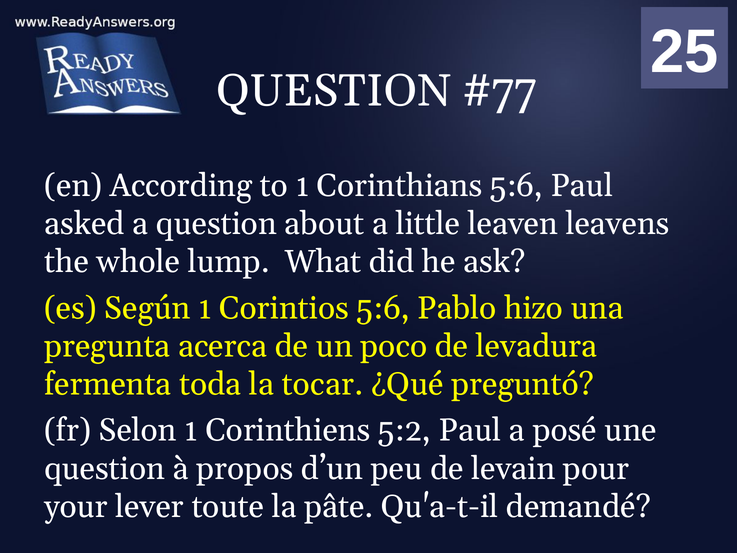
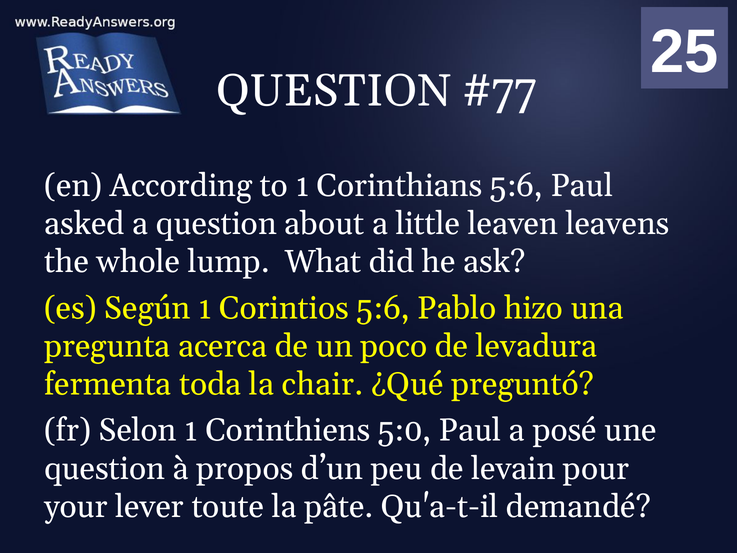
tocar: tocar -> chair
5:2: 5:2 -> 5:0
